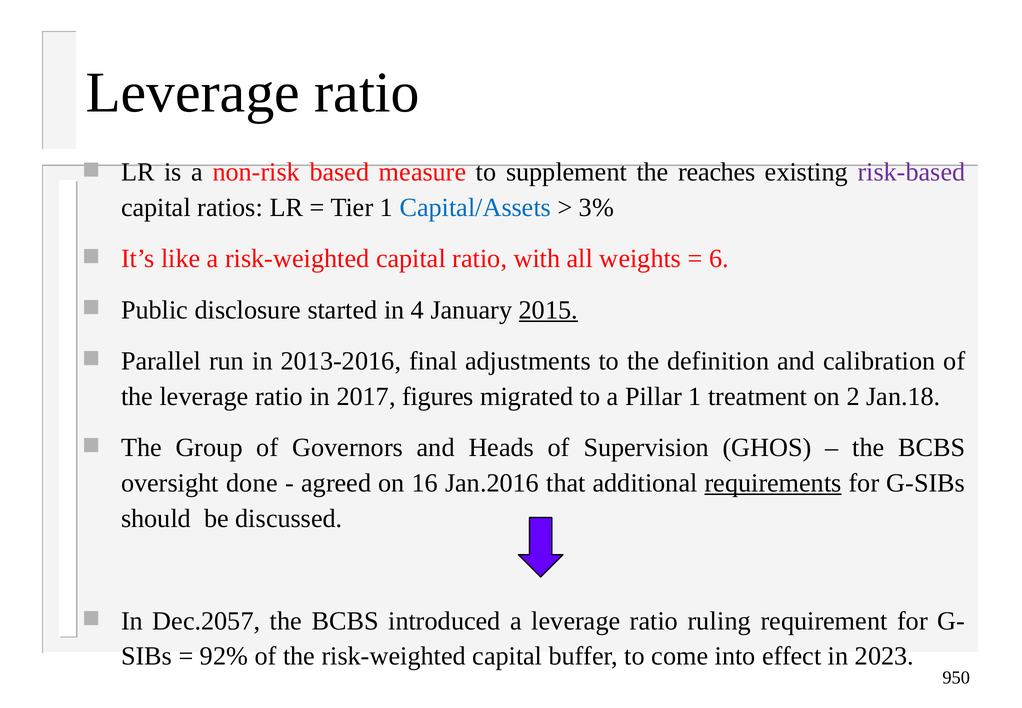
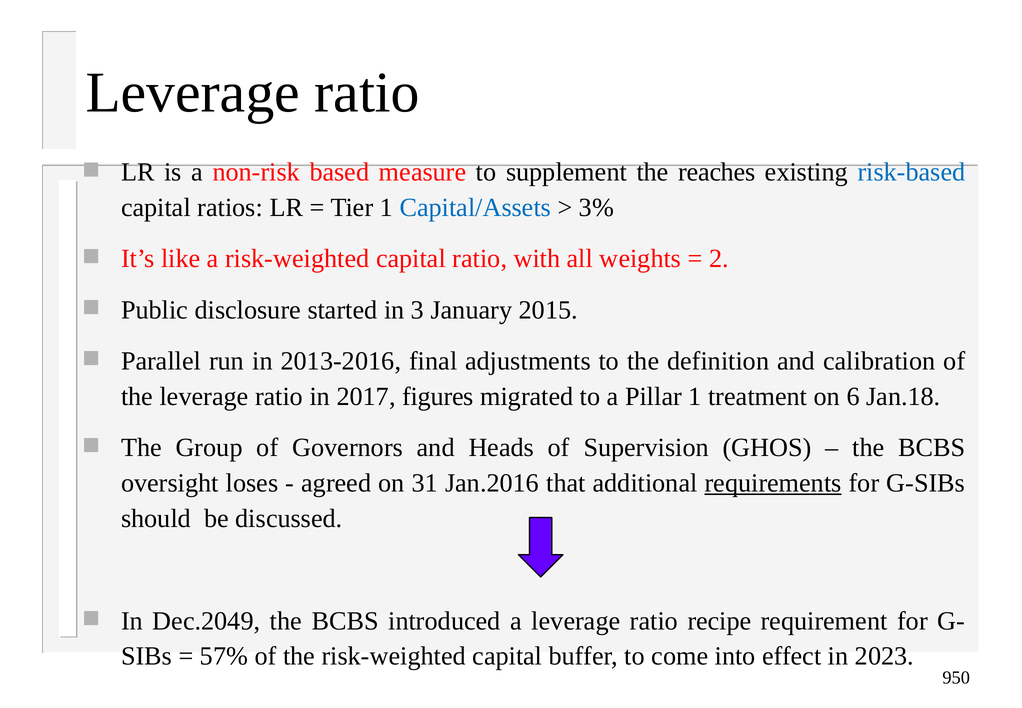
risk-based colour: purple -> blue
6: 6 -> 2
4: 4 -> 3
2015 underline: present -> none
2: 2 -> 6
done: done -> loses
16: 16 -> 31
Dec.2057: Dec.2057 -> Dec.2049
ruling: ruling -> recipe
92%: 92% -> 57%
